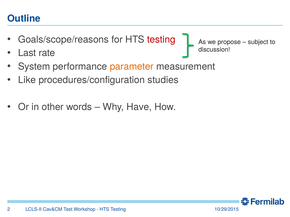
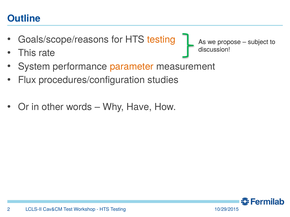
testing at (161, 40) colour: red -> orange
Last: Last -> This
Like: Like -> Flux
